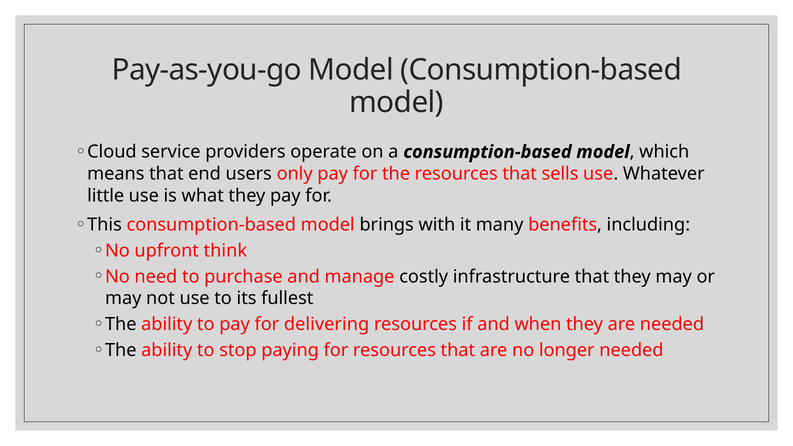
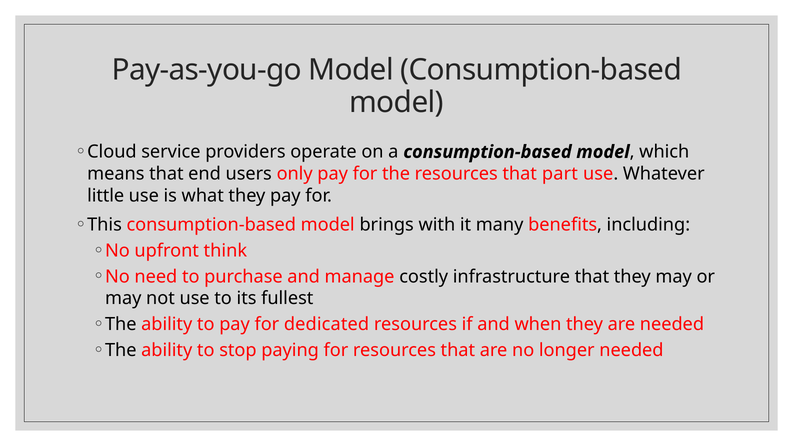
sells: sells -> part
delivering: delivering -> dedicated
